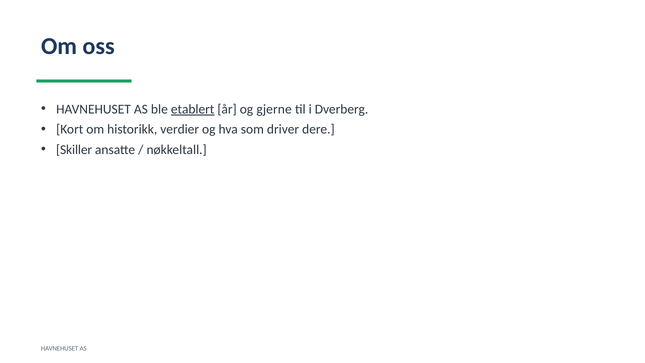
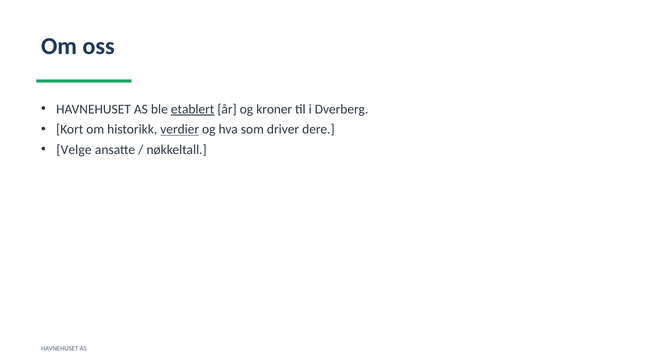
gjerne: gjerne -> kroner
verdier underline: none -> present
Skiller: Skiller -> Velge
